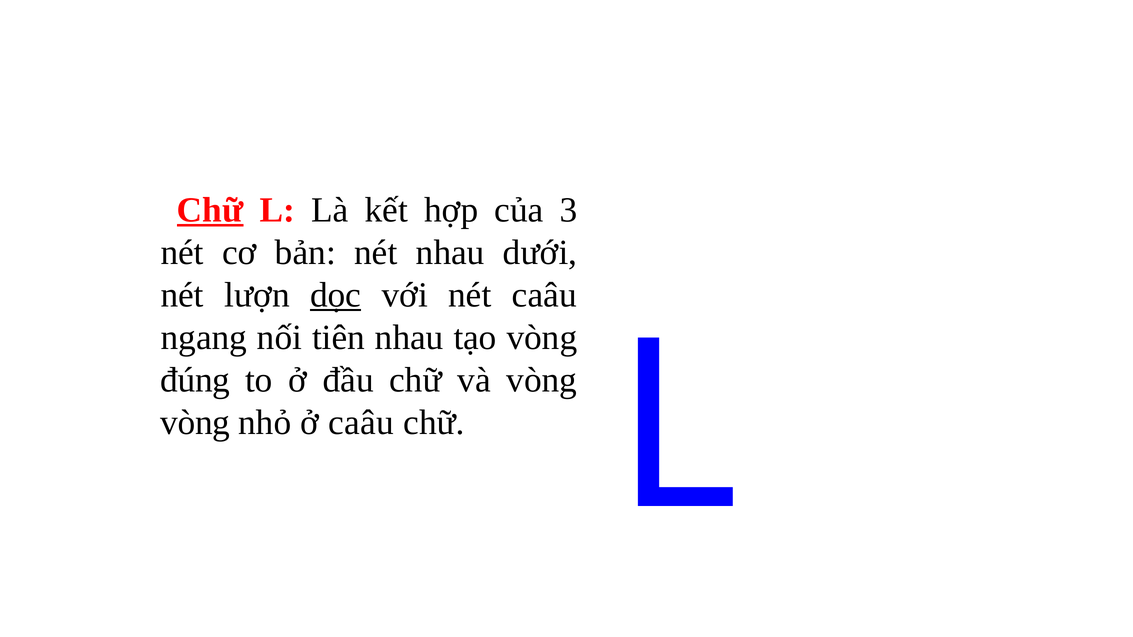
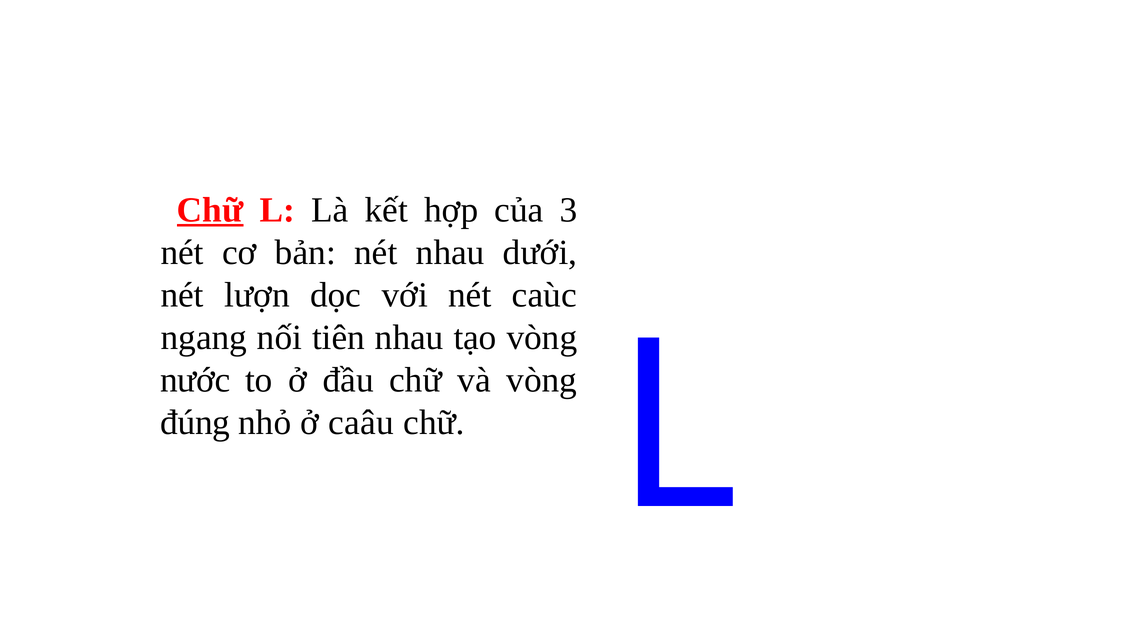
dọc underline: present -> none
nét caâu: caâu -> caùc
đúng: đúng -> nước
vòng at (195, 423): vòng -> đúng
